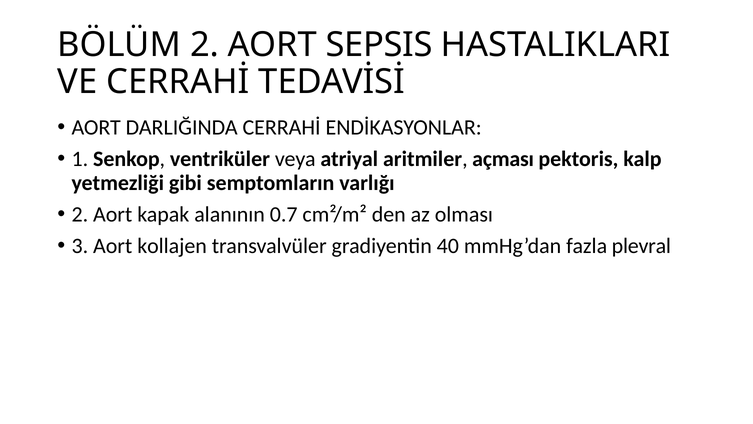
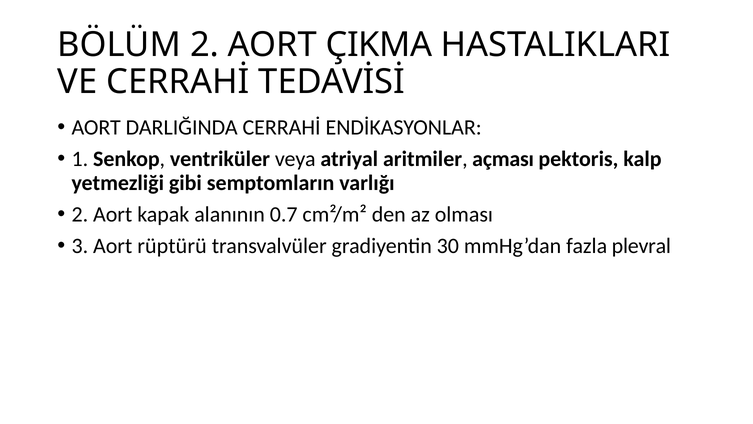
SEPSIS: SEPSIS -> ÇIKMA
kollajen: kollajen -> rüptürü
40: 40 -> 30
